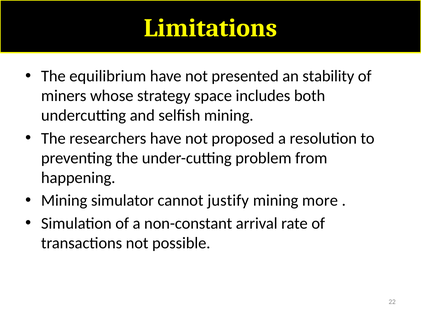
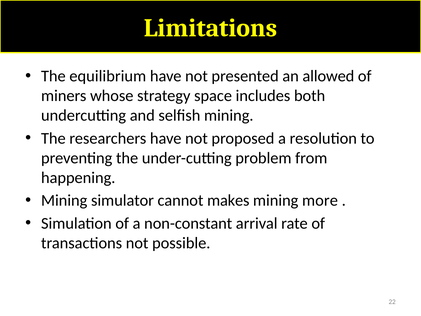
stability: stability -> allowed
justify: justify -> makes
